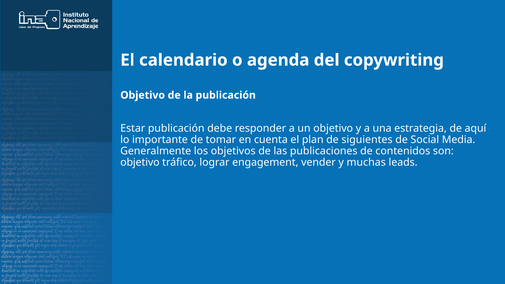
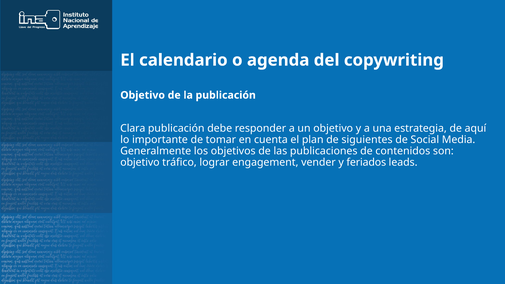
Estar: Estar -> Clara
muchas: muchas -> feriados
